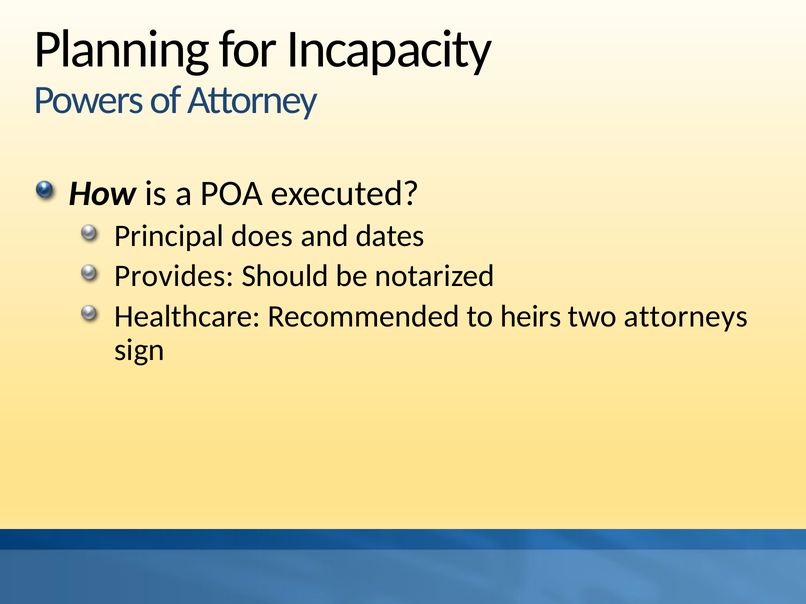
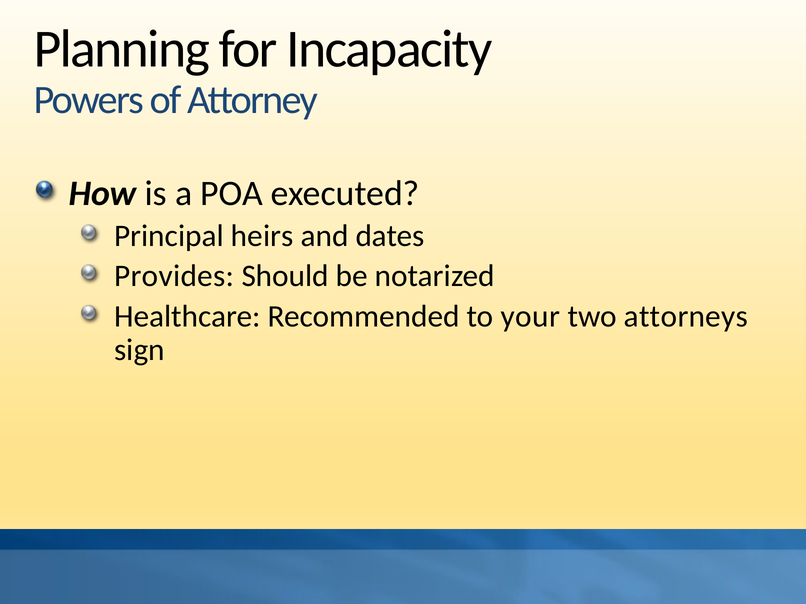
does: does -> heirs
heirs: heirs -> your
